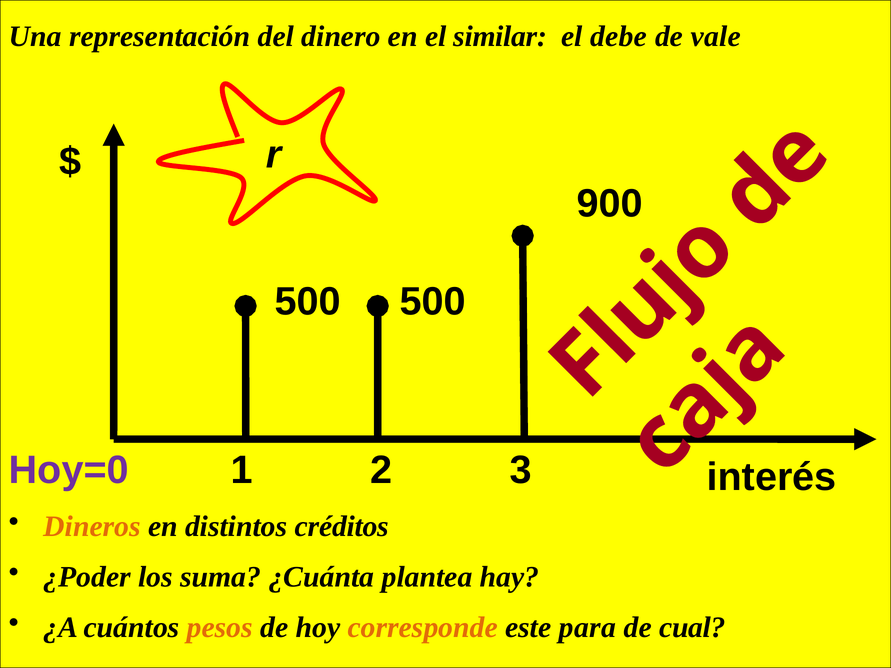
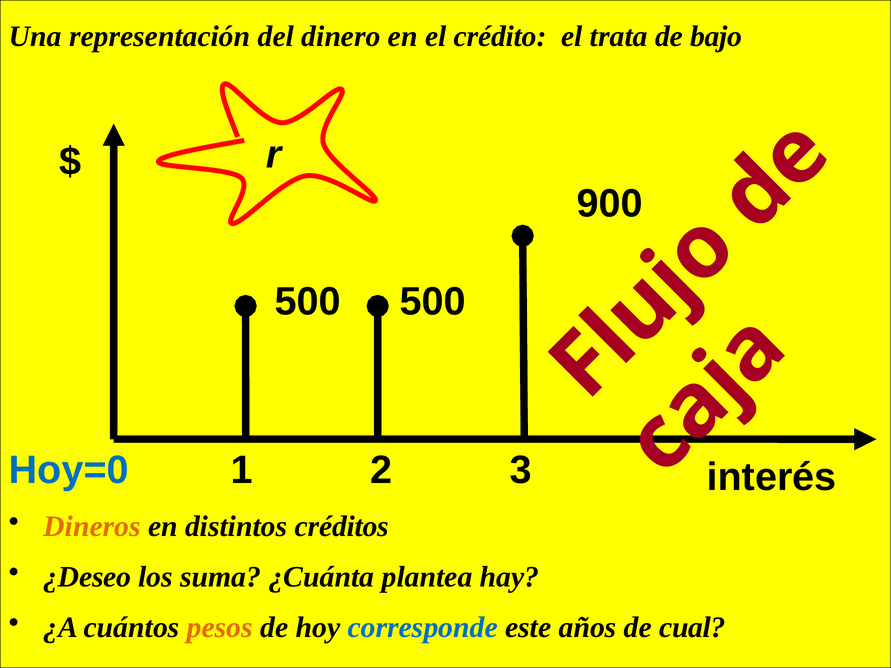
similar: similar -> crédito
debe: debe -> trata
vale: vale -> bajo
Hoy=0 colour: purple -> blue
¿Poder: ¿Poder -> ¿Deseo
corresponde colour: orange -> blue
para: para -> años
